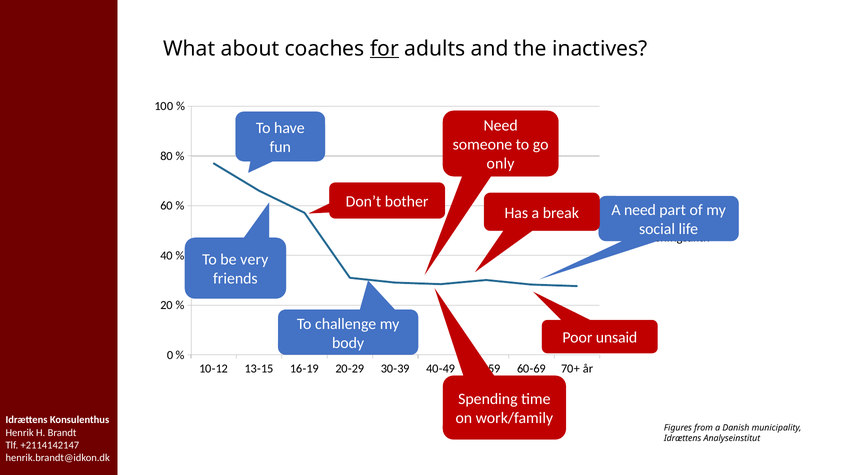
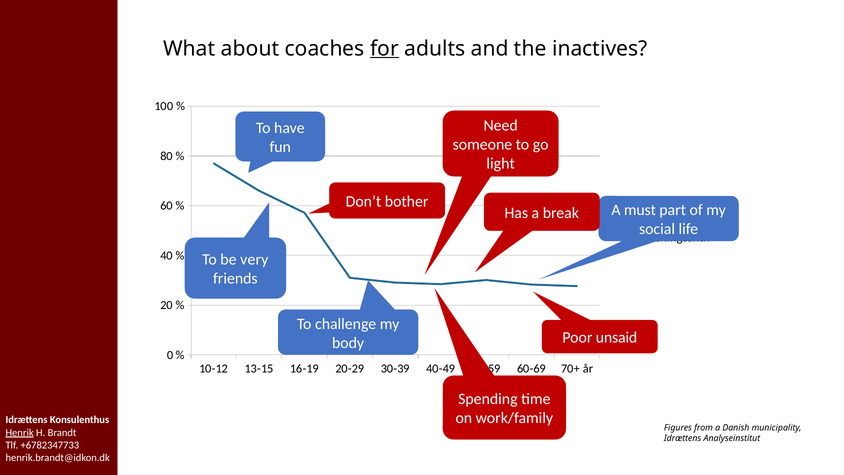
only: only -> light
A need: need -> must
Henrik underline: none -> present
+2114142147: +2114142147 -> +6782347733
